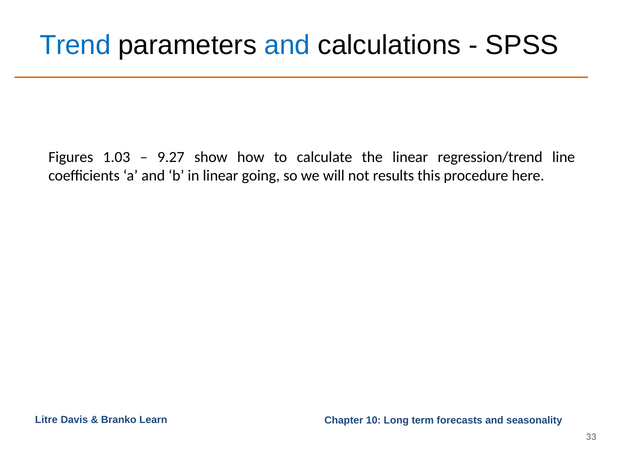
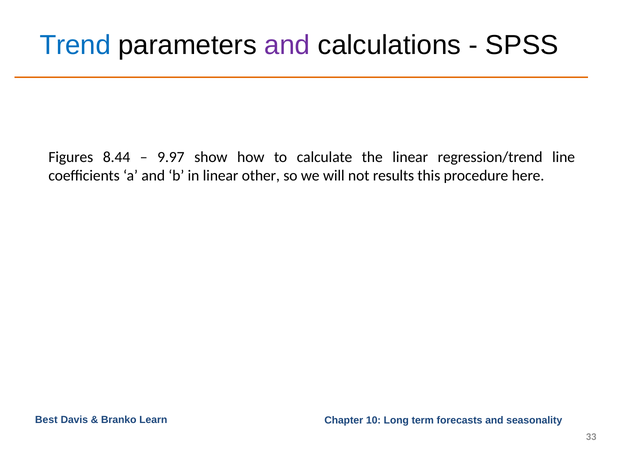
and at (287, 45) colour: blue -> purple
1.03: 1.03 -> 8.44
9.27: 9.27 -> 9.97
going: going -> other
Litre: Litre -> Best
